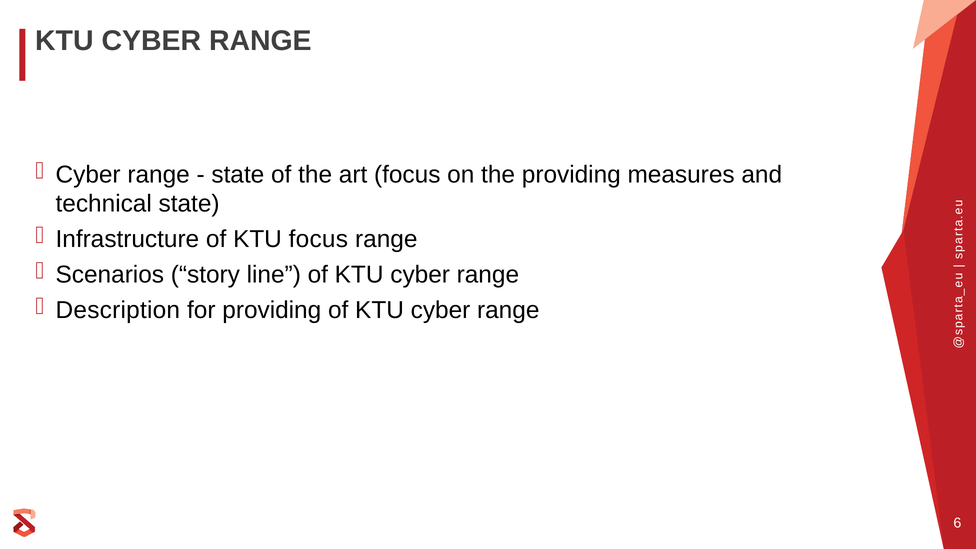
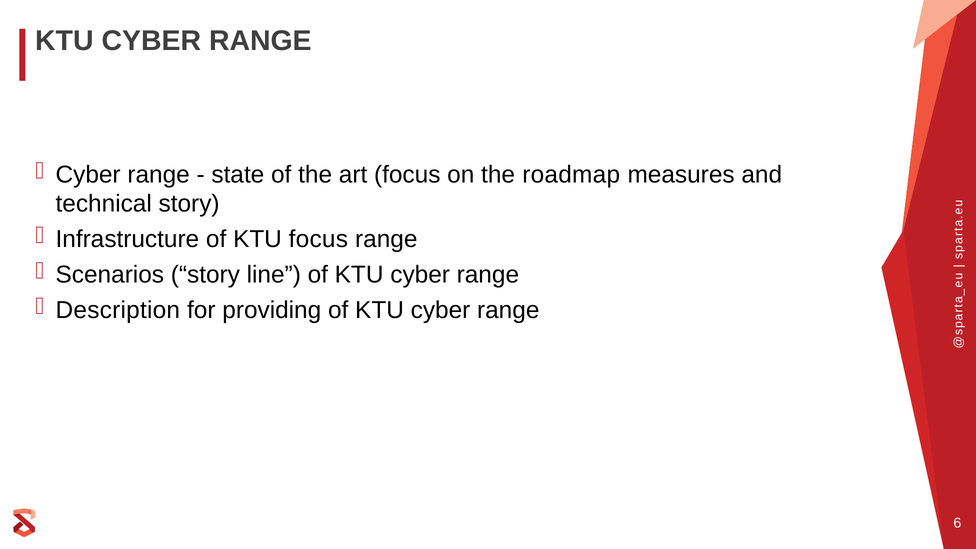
the providing: providing -> roadmap
technical state: state -> story
